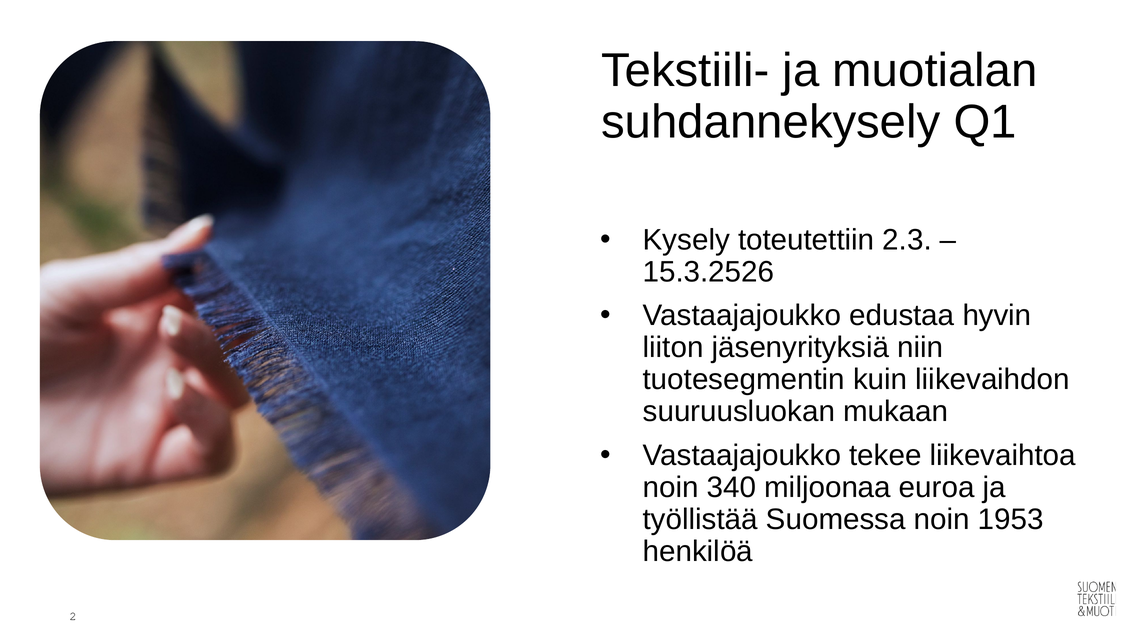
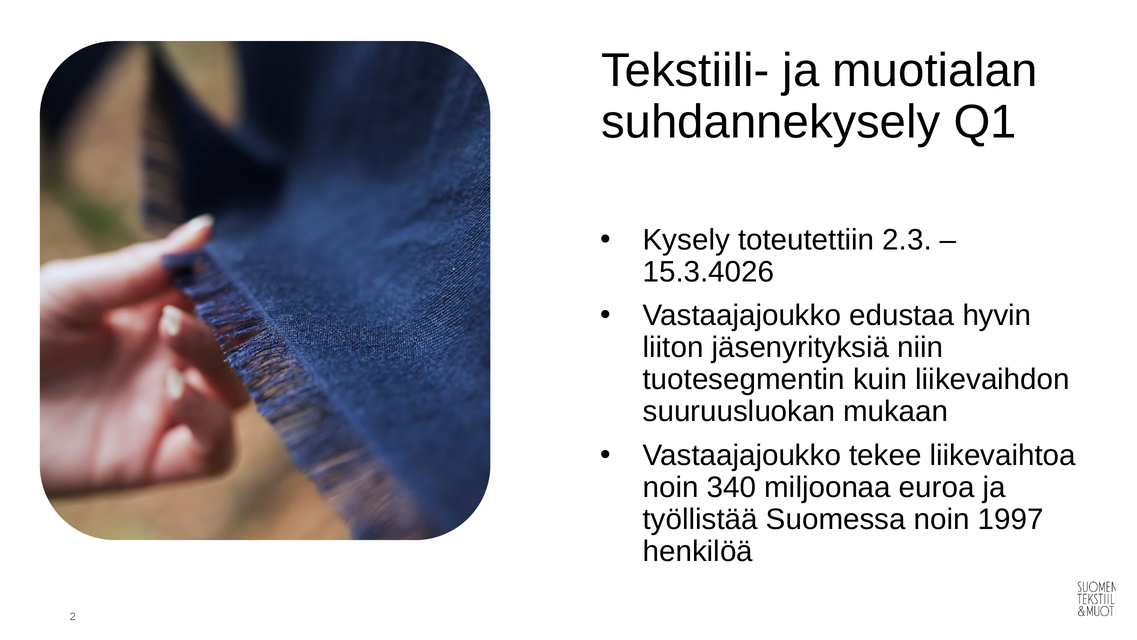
15.3.2526: 15.3.2526 -> 15.3.4026
1953: 1953 -> 1997
